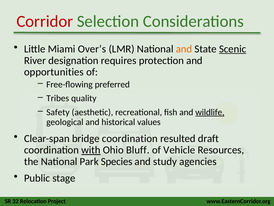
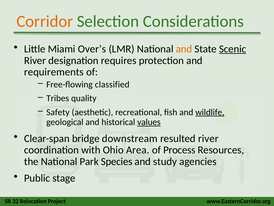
Corridor colour: red -> orange
opportunities: opportunities -> requirements
preferred: preferred -> classified
values underline: none -> present
bridge coordination: coordination -> downstream
resulted draft: draft -> river
with underline: present -> none
Bluff: Bluff -> Area
Vehicle: Vehicle -> Process
